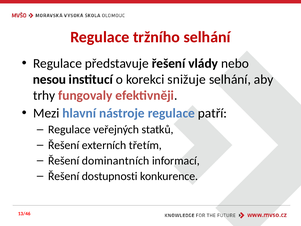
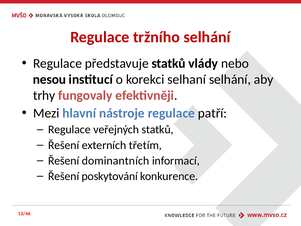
představuje řešení: řešení -> statků
snižuje: snižuje -> selhaní
dostupnosti: dostupnosti -> poskytování
